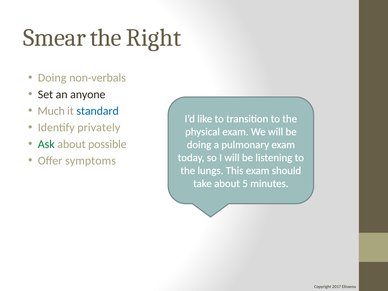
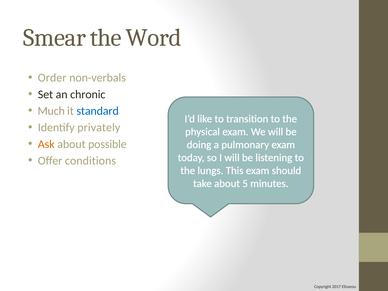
Right: Right -> Word
Doing at (52, 78): Doing -> Order
anyone: anyone -> chronic
Ask colour: green -> orange
symptoms: symptoms -> conditions
